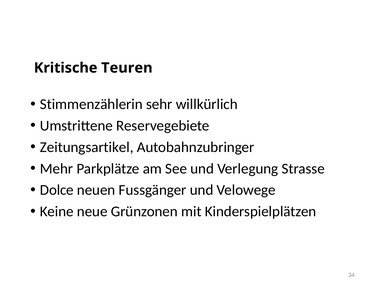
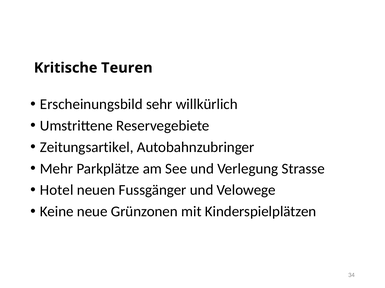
Stimmenzählerin: Stimmenzählerin -> Erscheinungsbild
Dolce: Dolce -> Hotel
